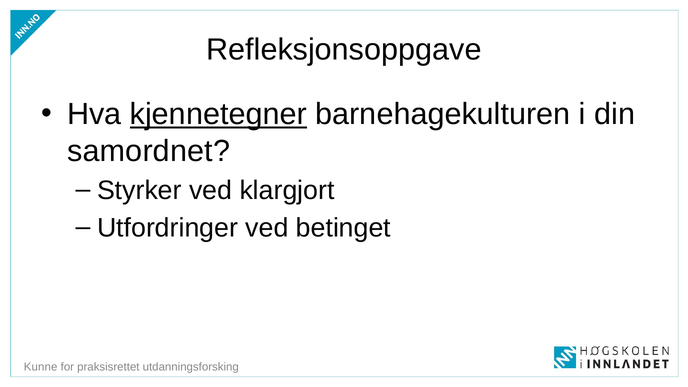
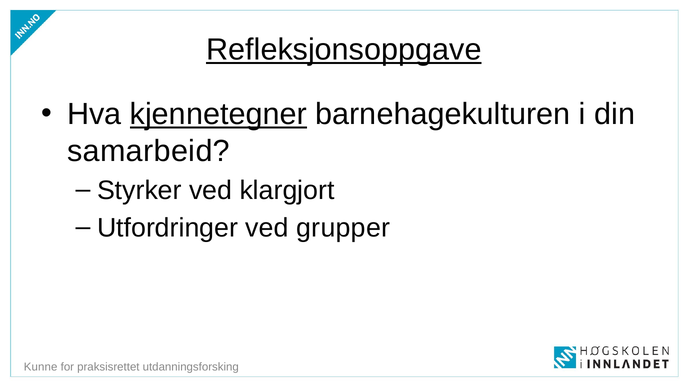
Refleksjonsoppgave underline: none -> present
samordnet: samordnet -> samarbeid
betinget: betinget -> grupper
